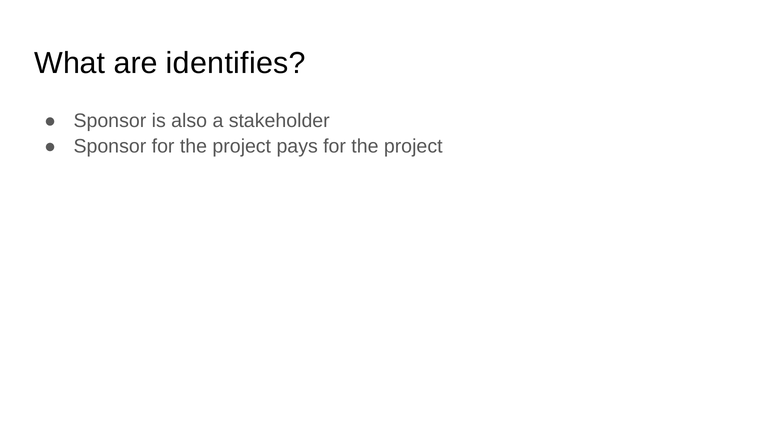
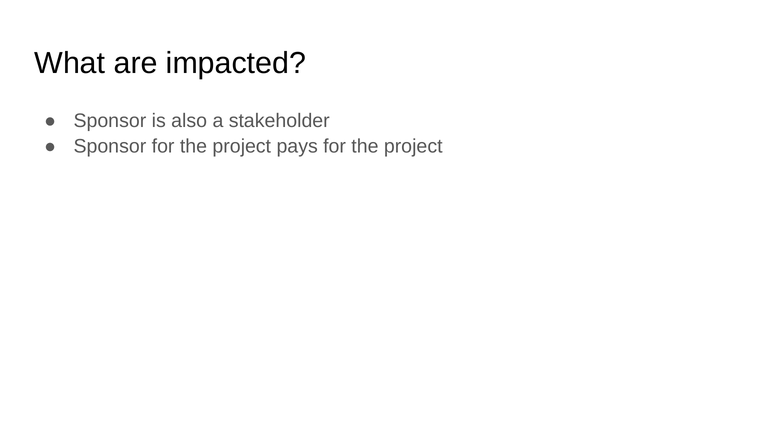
identifies: identifies -> impacted
